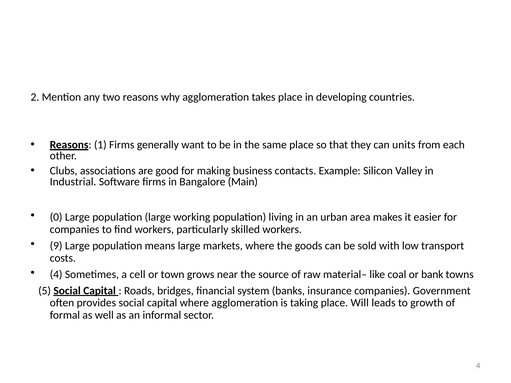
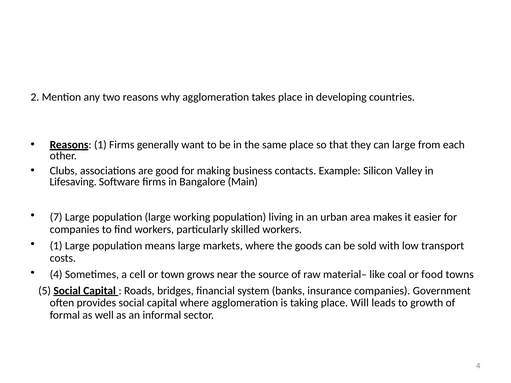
can units: units -> large
Industrial: Industrial -> Lifesaving
0: 0 -> 7
9 at (56, 246): 9 -> 1
bank: bank -> food
